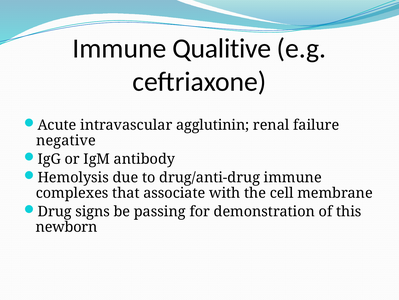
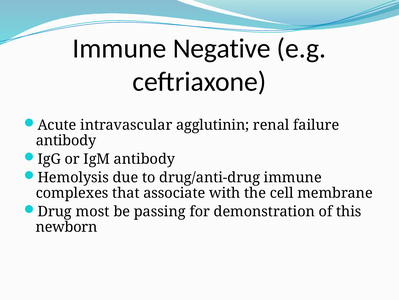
Qualitive: Qualitive -> Negative
negative at (66, 140): negative -> antibody
signs: signs -> most
